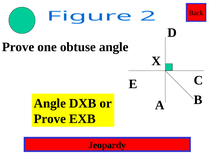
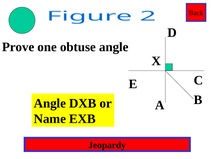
Prove at (50, 118): Prove -> Name
